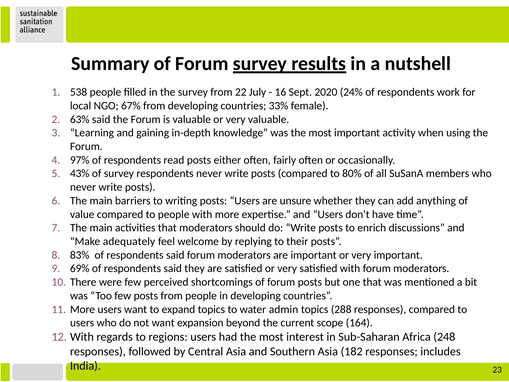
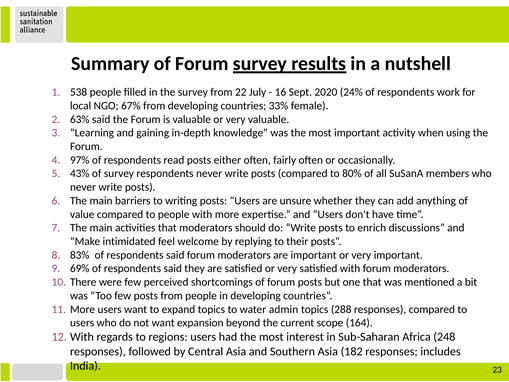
adequately: adequately -> intimidated
